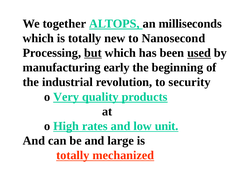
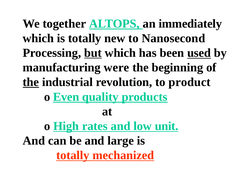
milliseconds: milliseconds -> immediately
early: early -> were
the at (31, 82) underline: none -> present
security: security -> product
Very: Very -> Even
